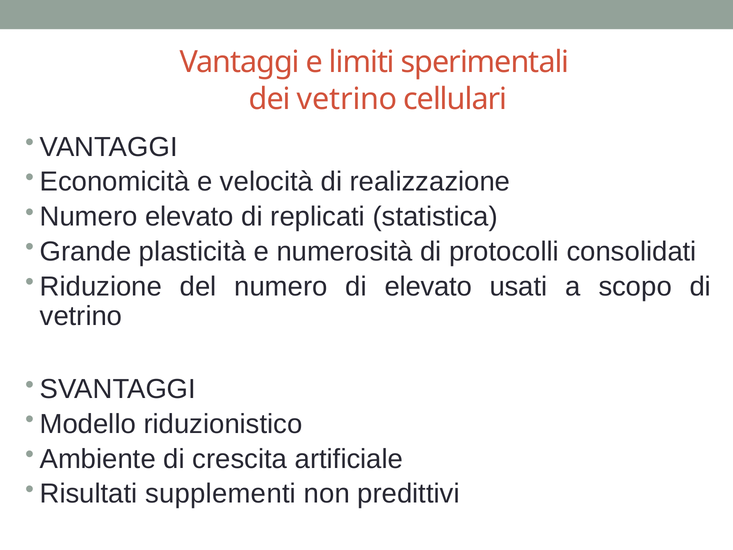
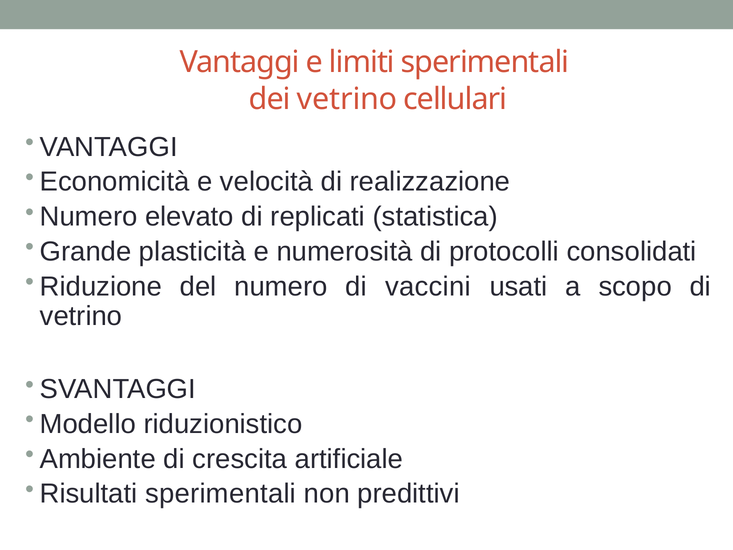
di elevato: elevato -> vaccini
Risultati supplementi: supplementi -> sperimentali
